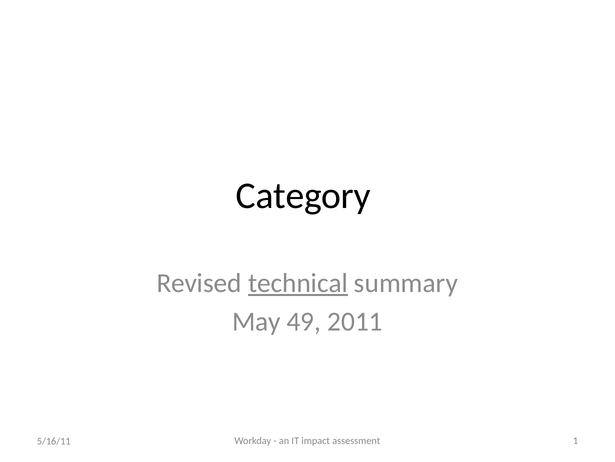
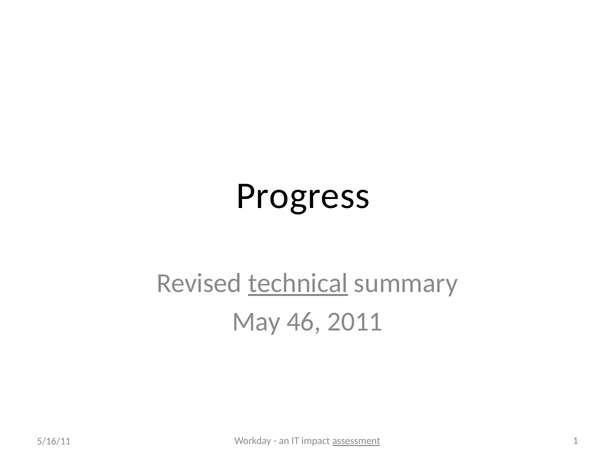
Category: Category -> Progress
49: 49 -> 46
assessment underline: none -> present
